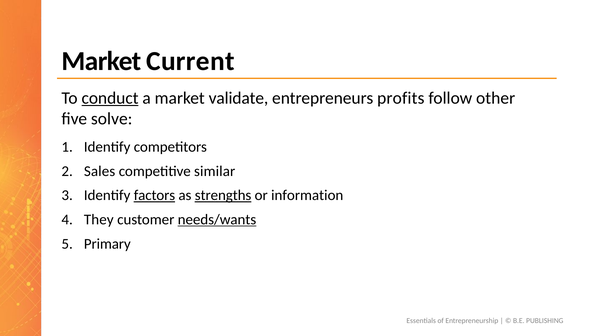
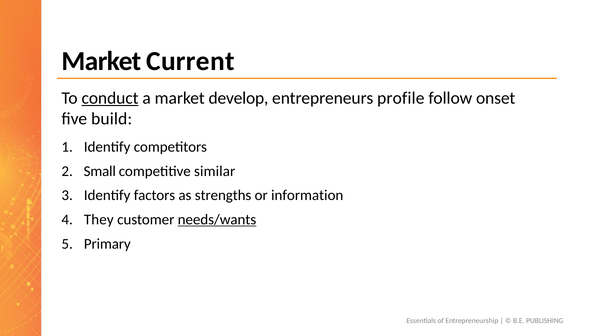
validate: validate -> develop
profits: profits -> profile
other: other -> onset
solve: solve -> build
Sales: Sales -> Small
factors underline: present -> none
strengths underline: present -> none
